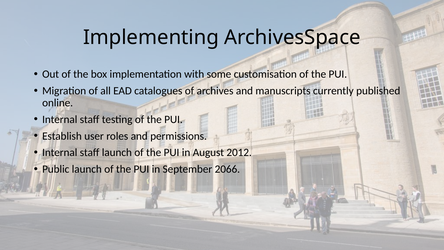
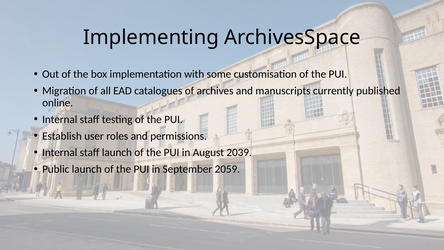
2012: 2012 -> 2039
2066: 2066 -> 2059
